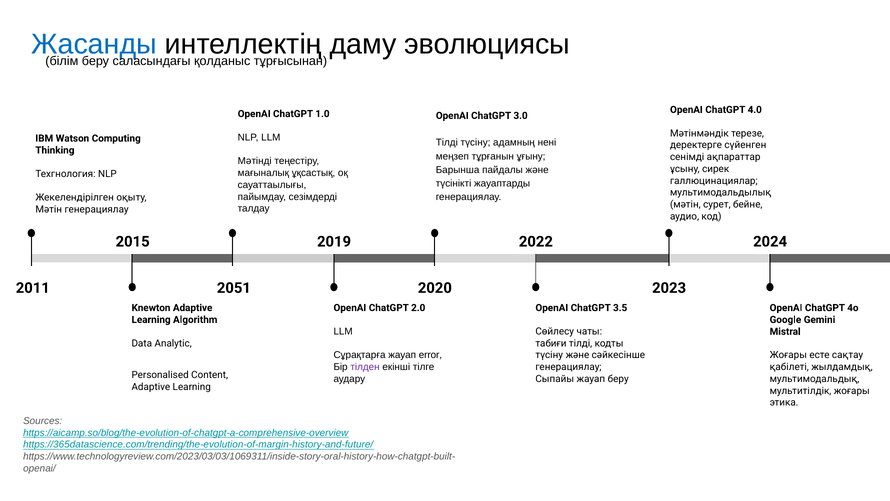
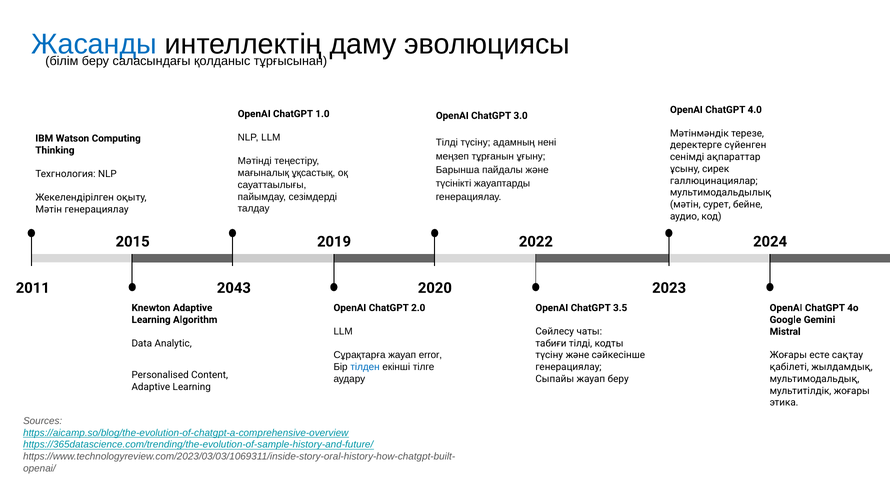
2051: 2051 -> 2043
тілден colour: purple -> blue
https://365datascience.com/trending/the-evolution-of-margin-history-and-future/: https://365datascience.com/trending/the-evolution-of-margin-history-and-future/ -> https://365datascience.com/trending/the-evolution-of-sample-history-and-future/
